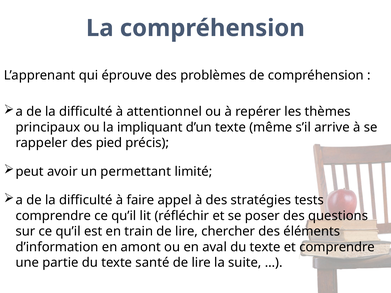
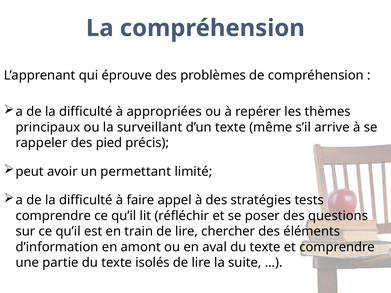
attentionnel: attentionnel -> appropriées
impliquant: impliquant -> surveillant
santé: santé -> isolés
